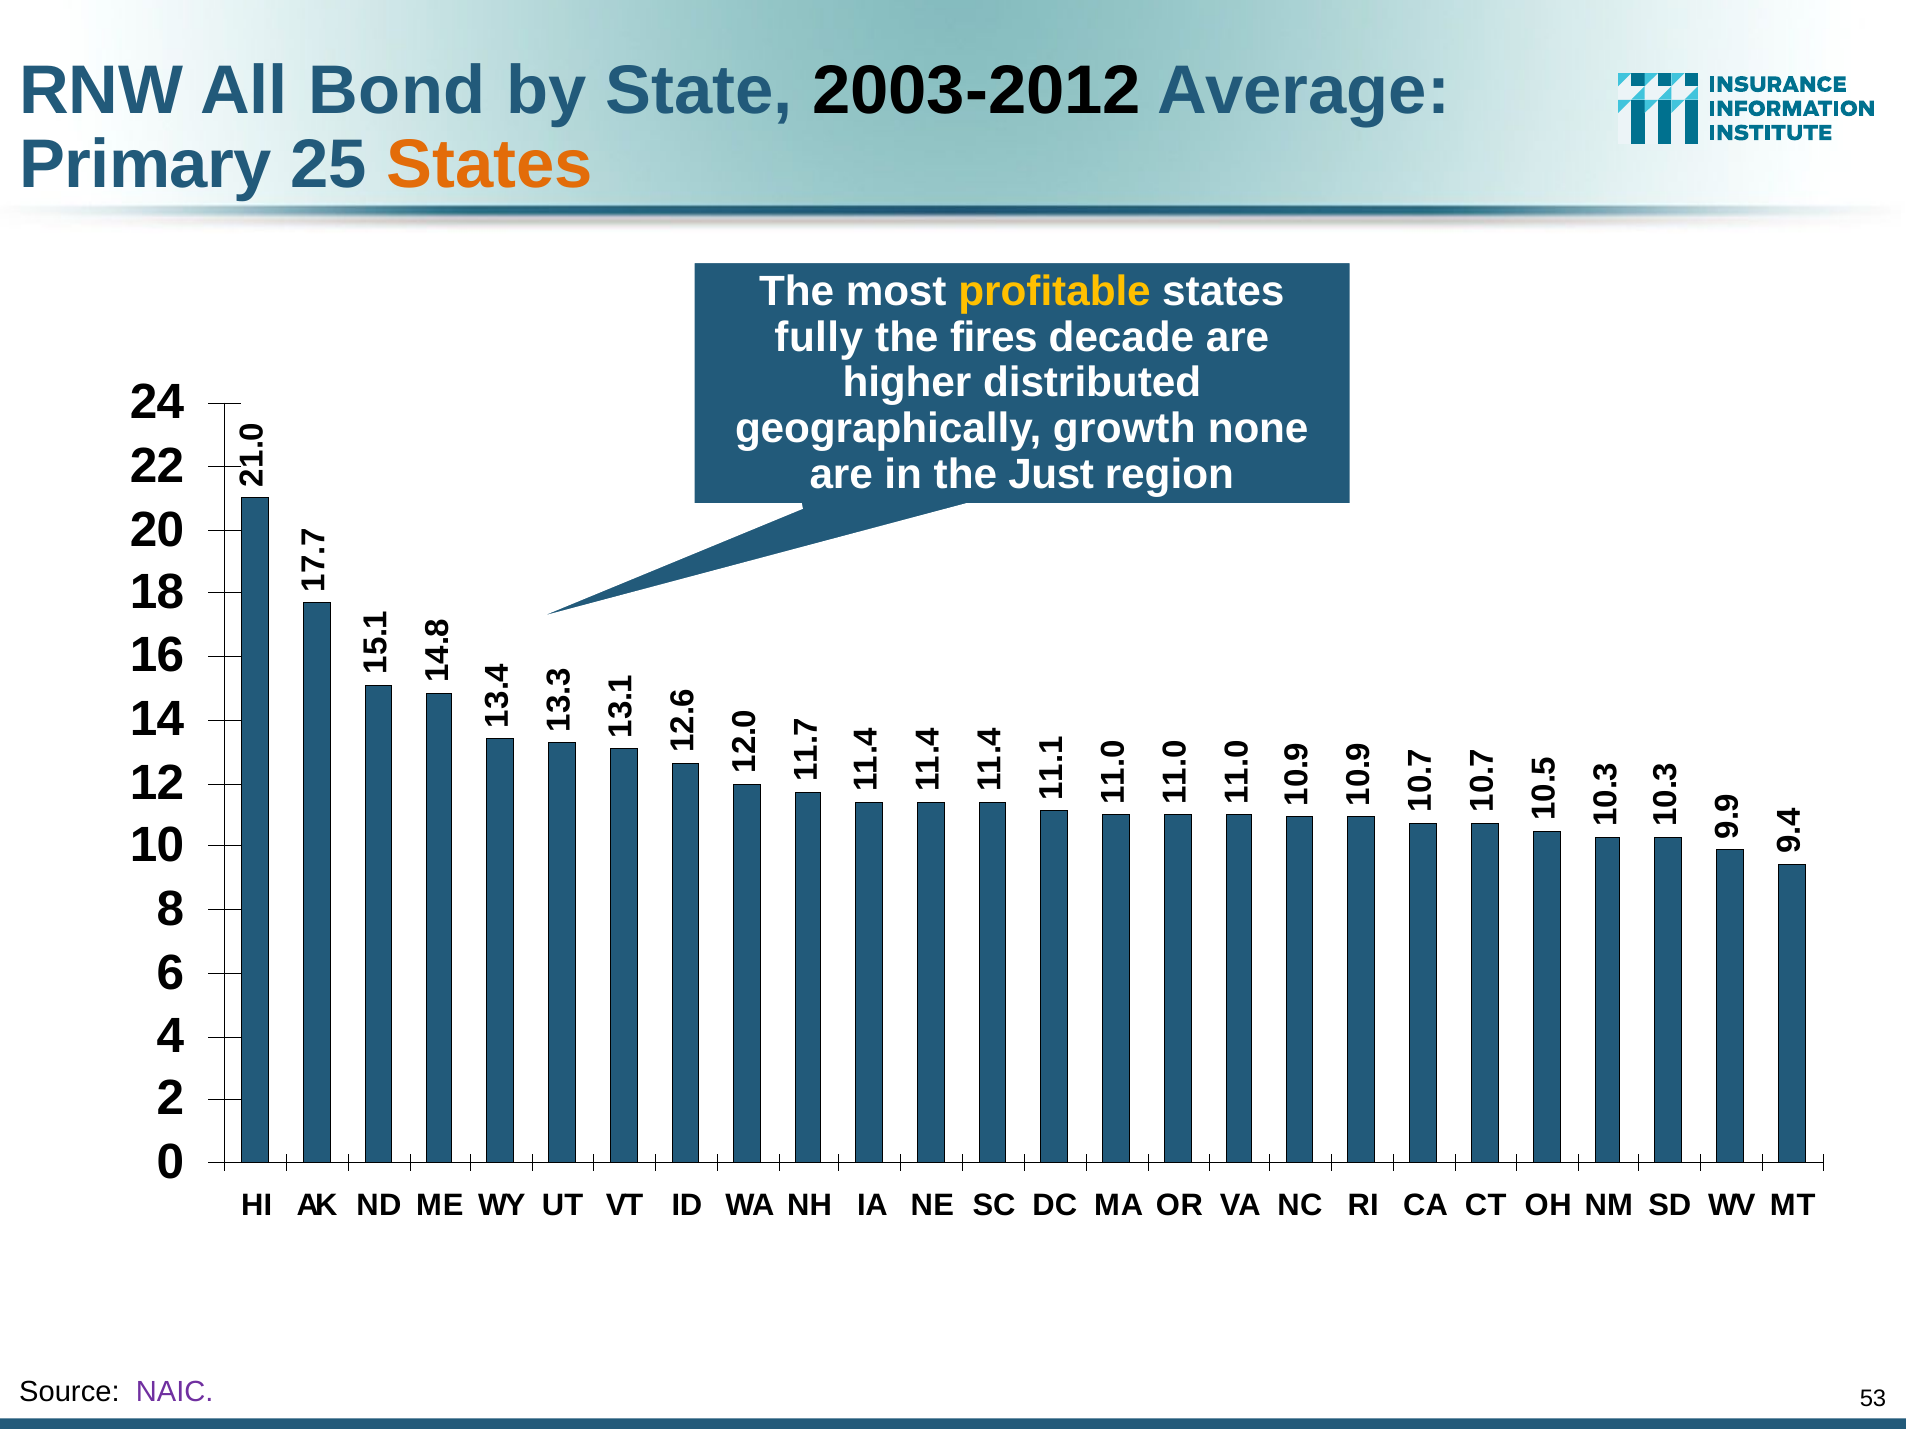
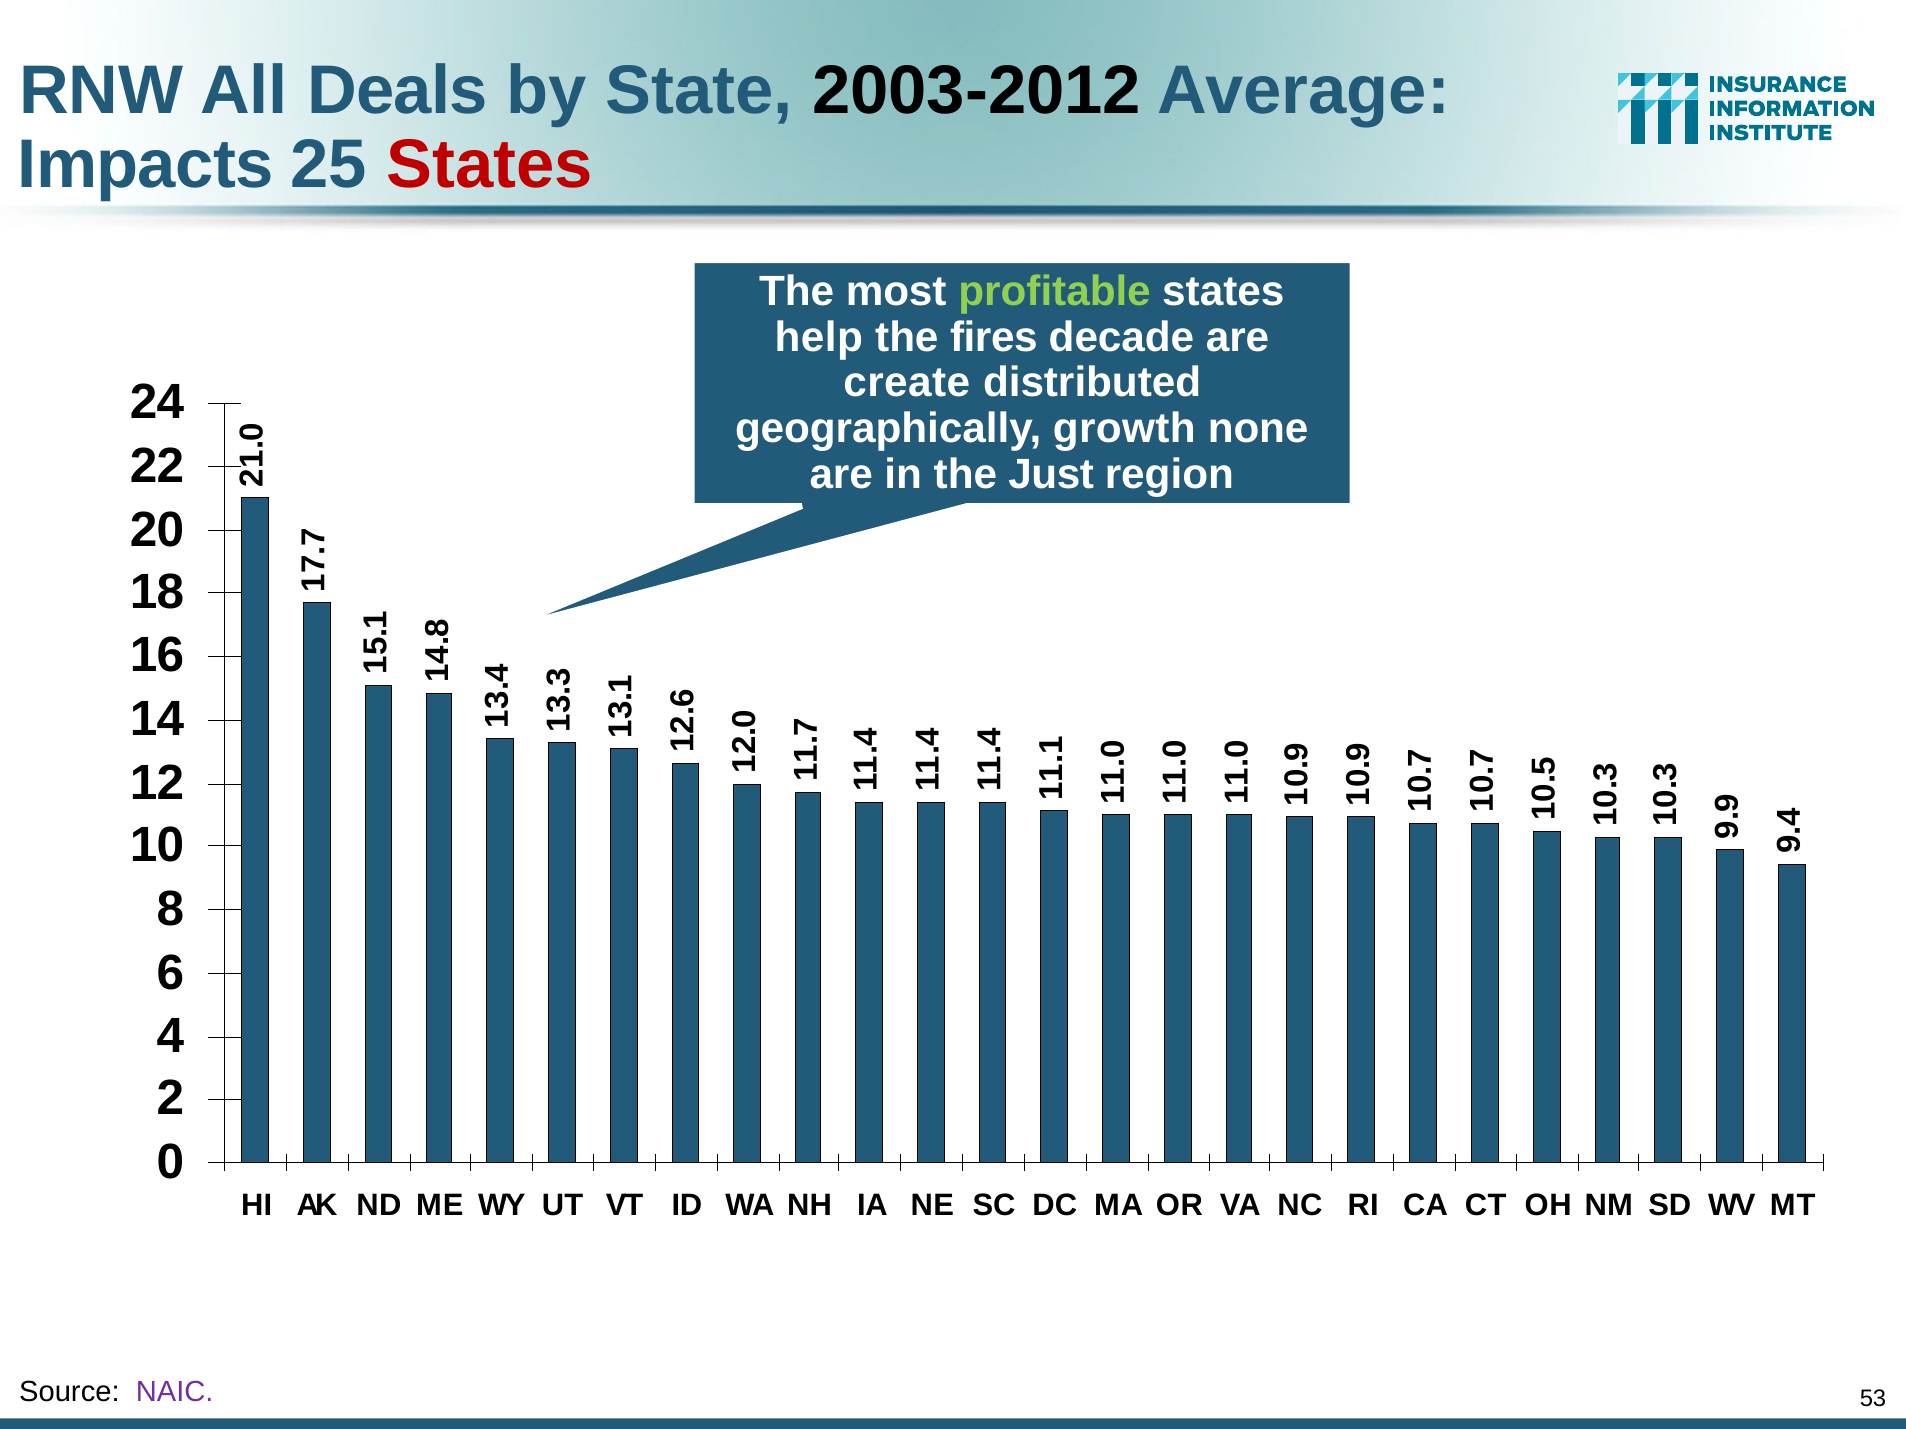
Bond: Bond -> Deals
Primary: Primary -> Impacts
States at (490, 165) colour: orange -> red
profitable colour: yellow -> light green
fully: fully -> help
higher: higher -> create
